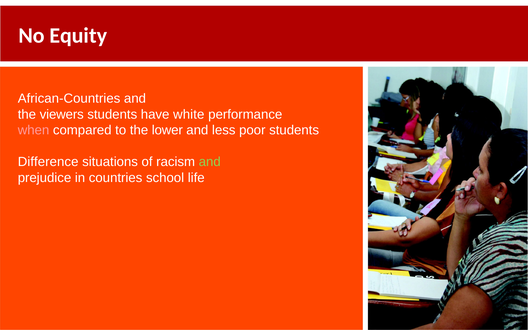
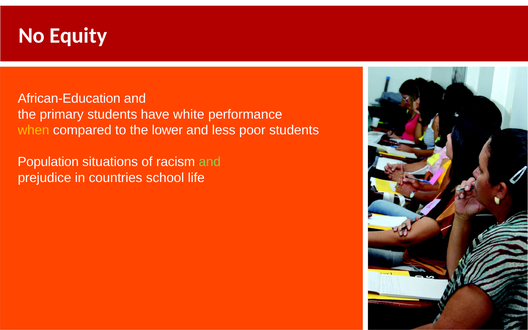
African-Countries: African-Countries -> African-Education
viewers: viewers -> primary
when colour: pink -> yellow
Difference: Difference -> Population
